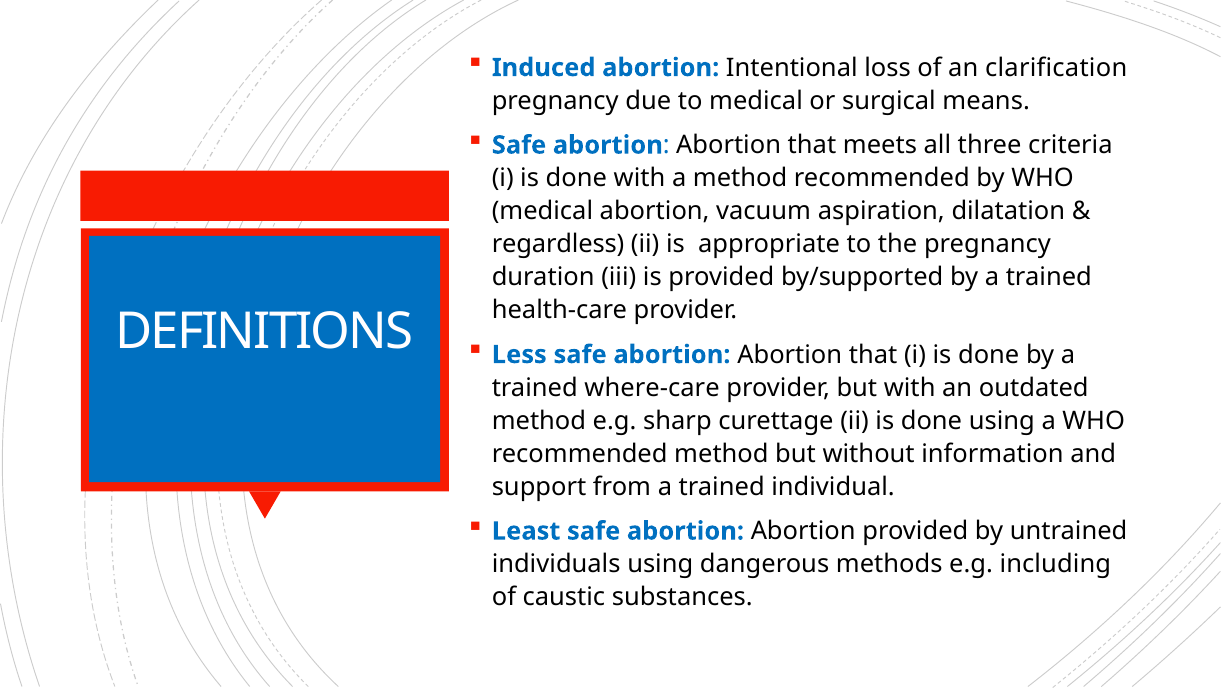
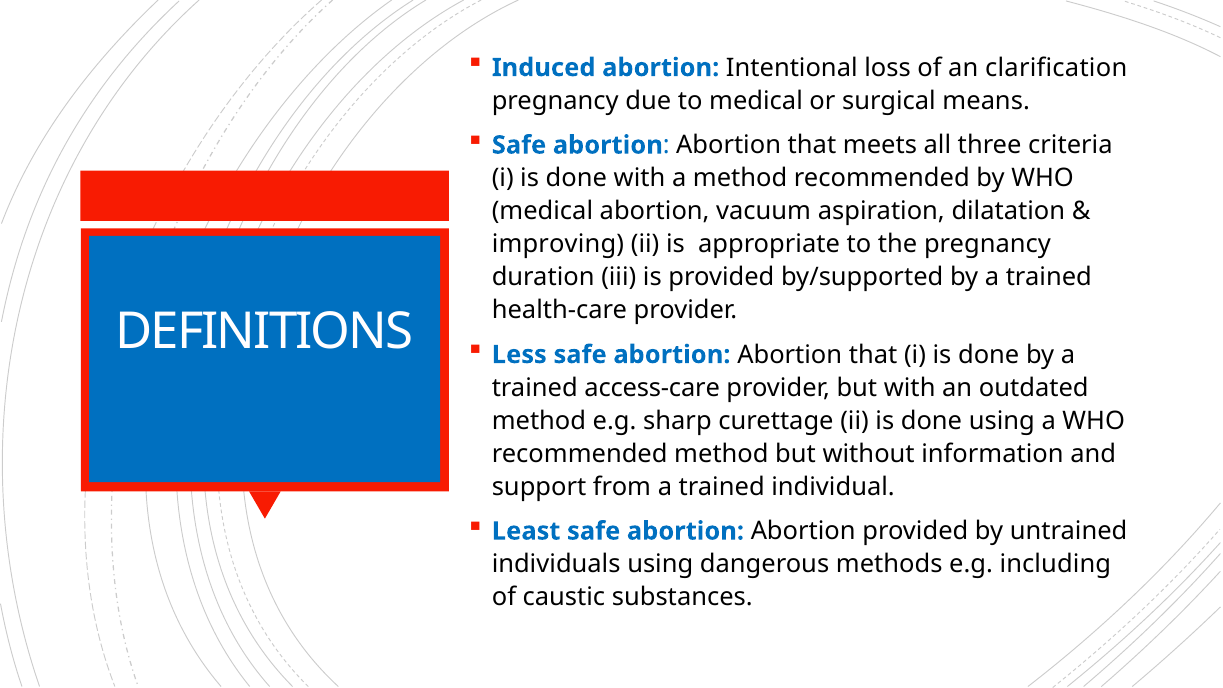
regardless: regardless -> improving
where-care: where-care -> access-care
